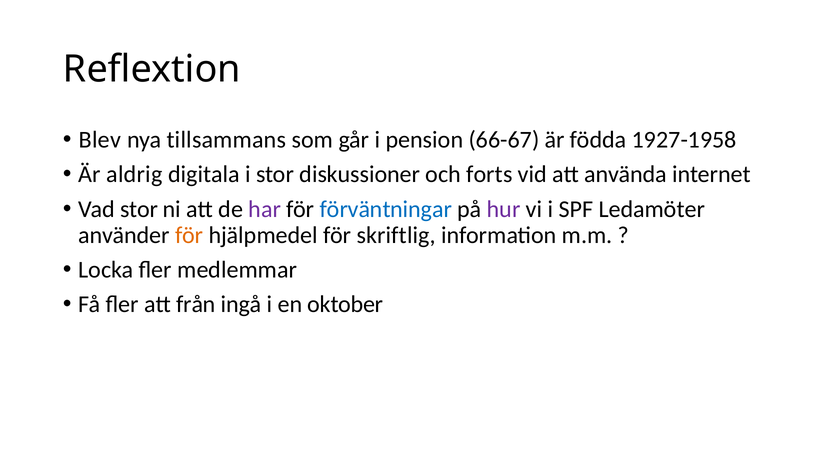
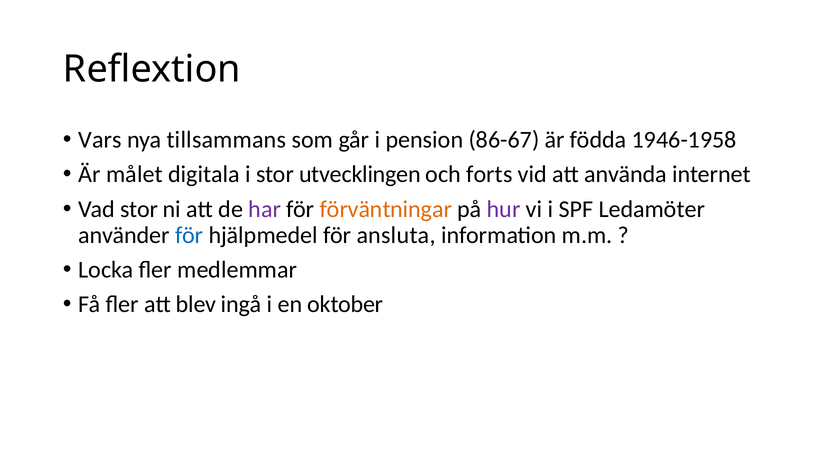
Blev: Blev -> Vars
66-67: 66-67 -> 86-67
1927-1958: 1927-1958 -> 1946-1958
aldrig: aldrig -> målet
diskussioner: diskussioner -> utvecklingen
förväntningar colour: blue -> orange
för at (189, 235) colour: orange -> blue
skriftlig: skriftlig -> ansluta
från: från -> blev
